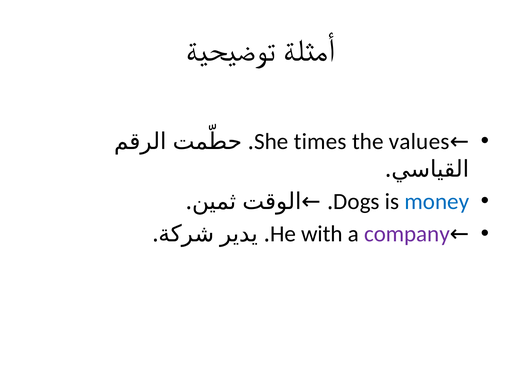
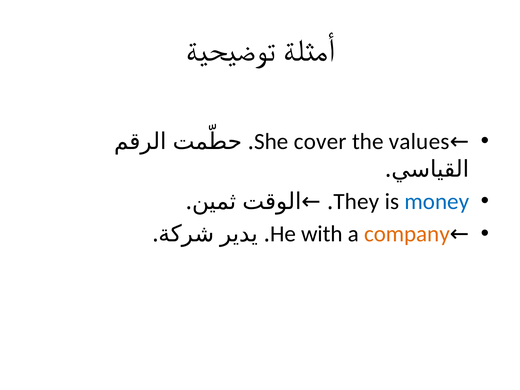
times: times -> cover
Dogs: Dogs -> They
company colour: purple -> orange
